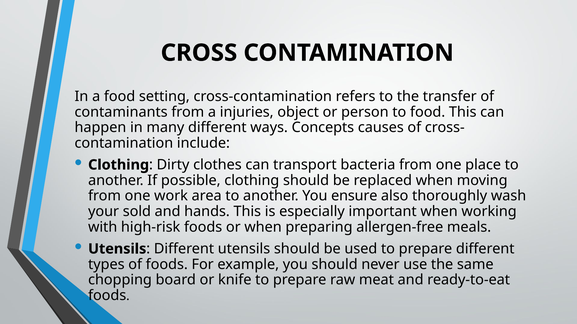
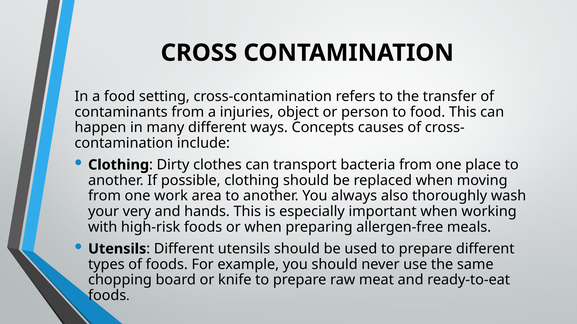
ensure: ensure -> always
sold: sold -> very
